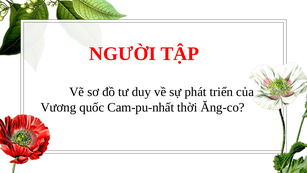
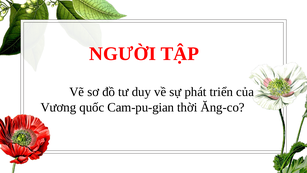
Cam-pu-nhất: Cam-pu-nhất -> Cam-pu-gian
